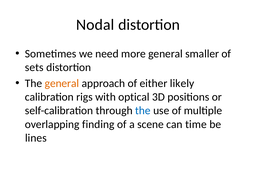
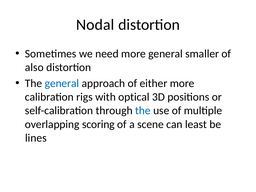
sets: sets -> also
general at (62, 83) colour: orange -> blue
either likely: likely -> more
finding: finding -> scoring
time: time -> least
